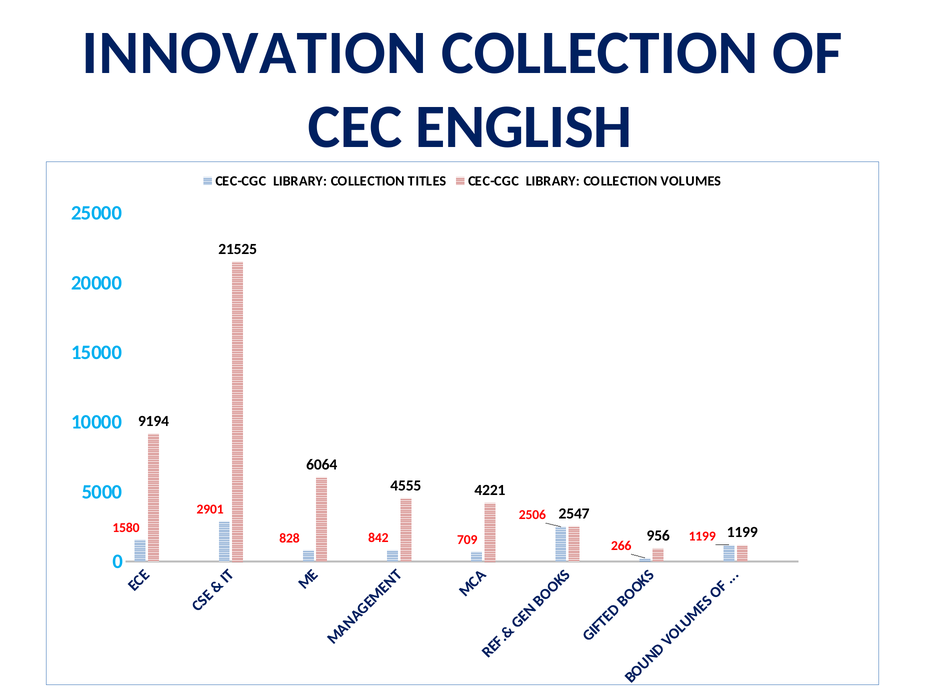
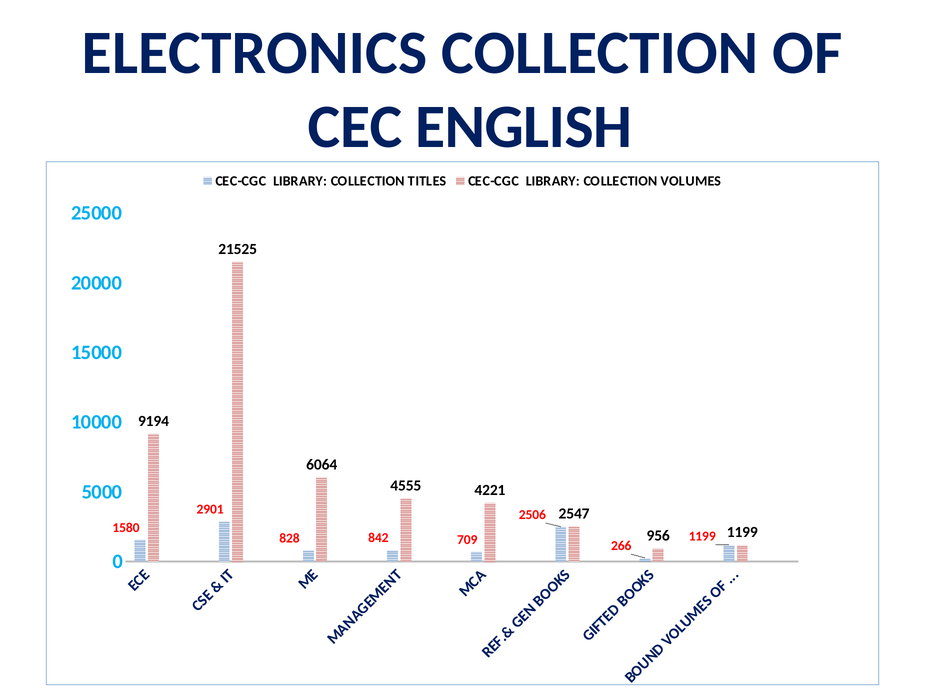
INNOVATION: INNOVATION -> ELECTRONICS
